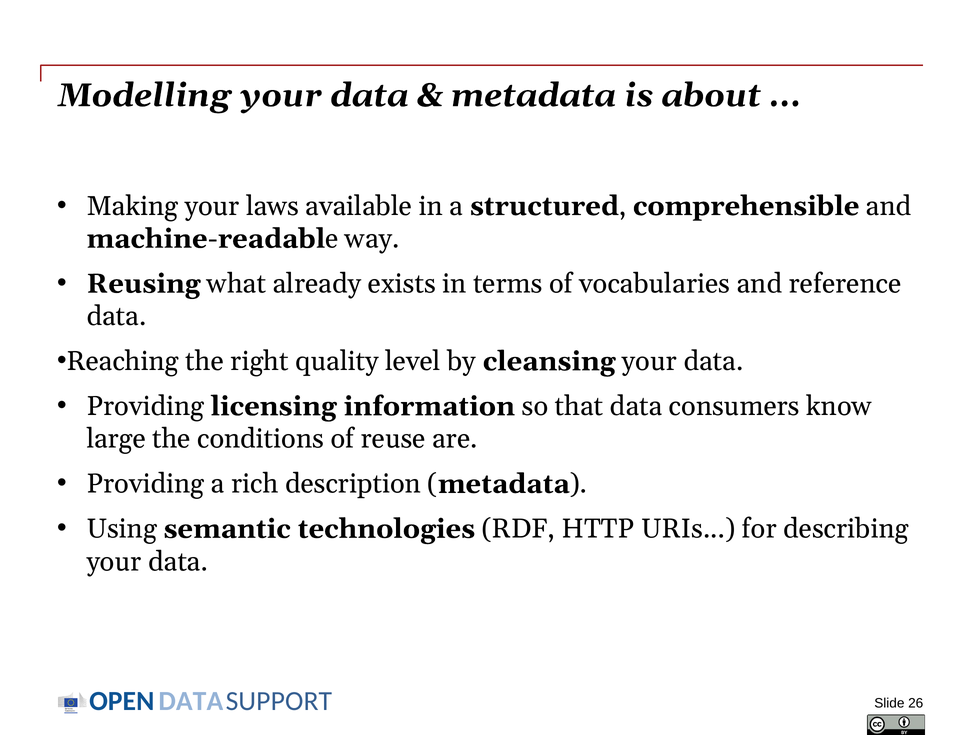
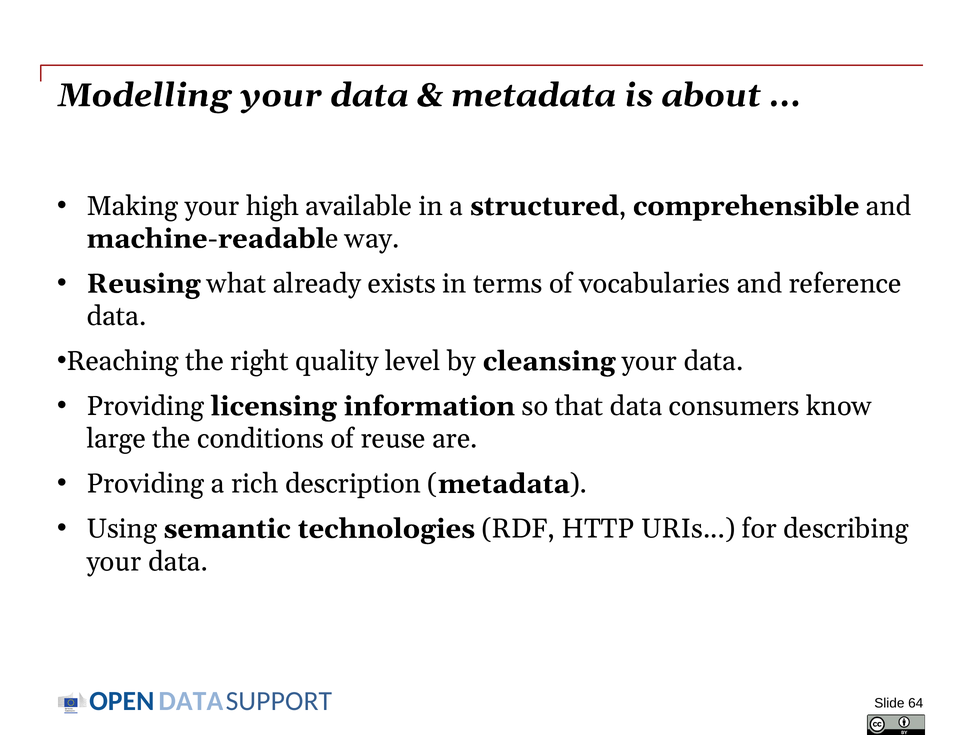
laws: laws -> high
26: 26 -> 64
